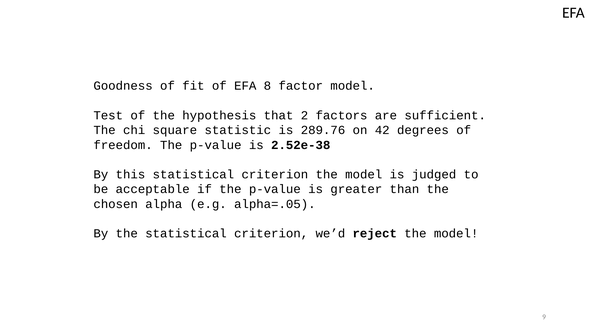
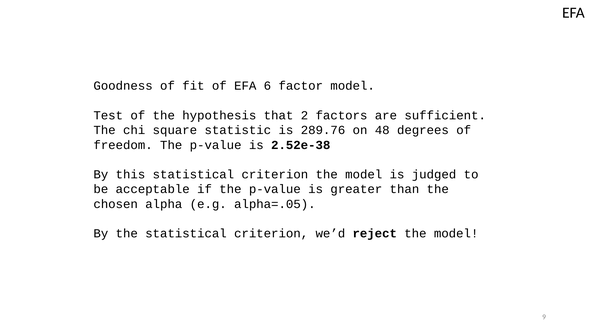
8: 8 -> 6
42: 42 -> 48
